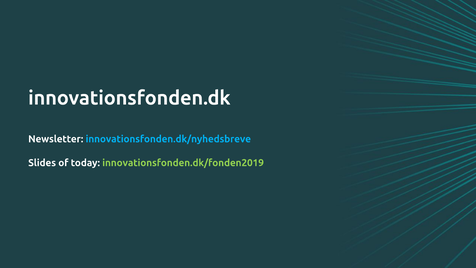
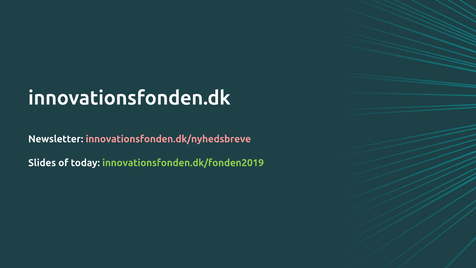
innovationsfonden.dk/nyhedsbreve colour: light blue -> pink
